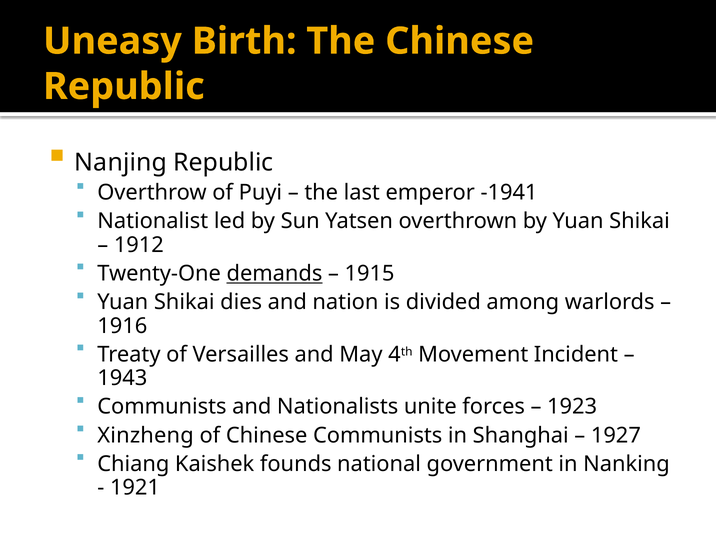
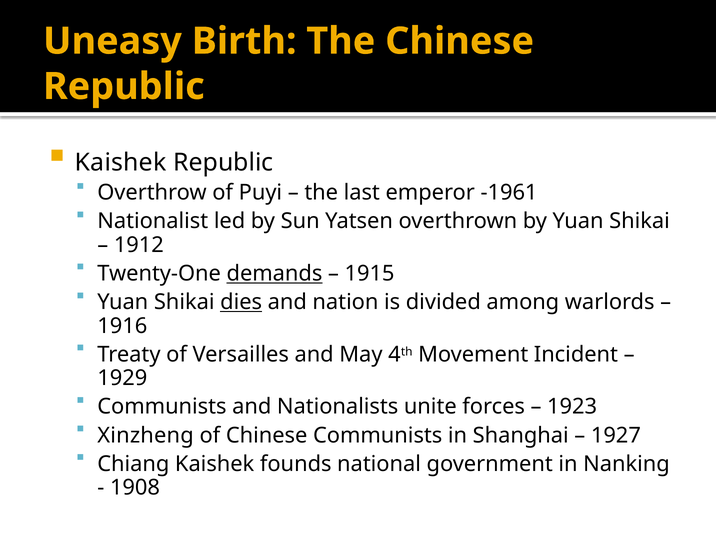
Nanjing at (121, 163): Nanjing -> Kaishek
-1941: -1941 -> -1961
dies underline: none -> present
1943: 1943 -> 1929
1921: 1921 -> 1908
